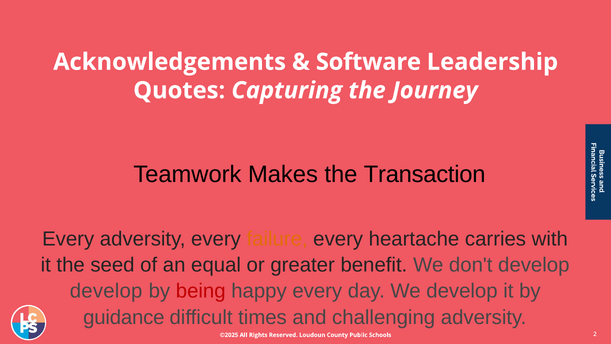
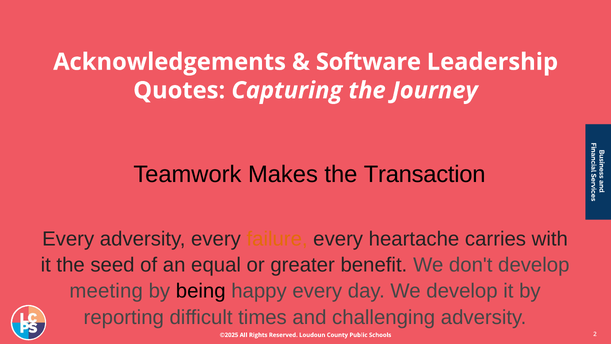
develop at (106, 291): develop -> meeting
being colour: red -> black
guidance: guidance -> reporting
